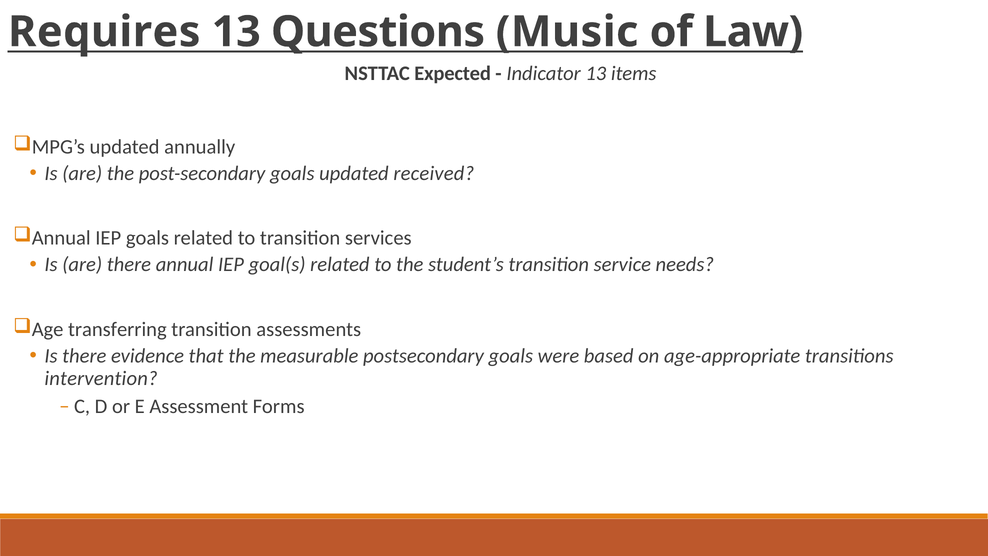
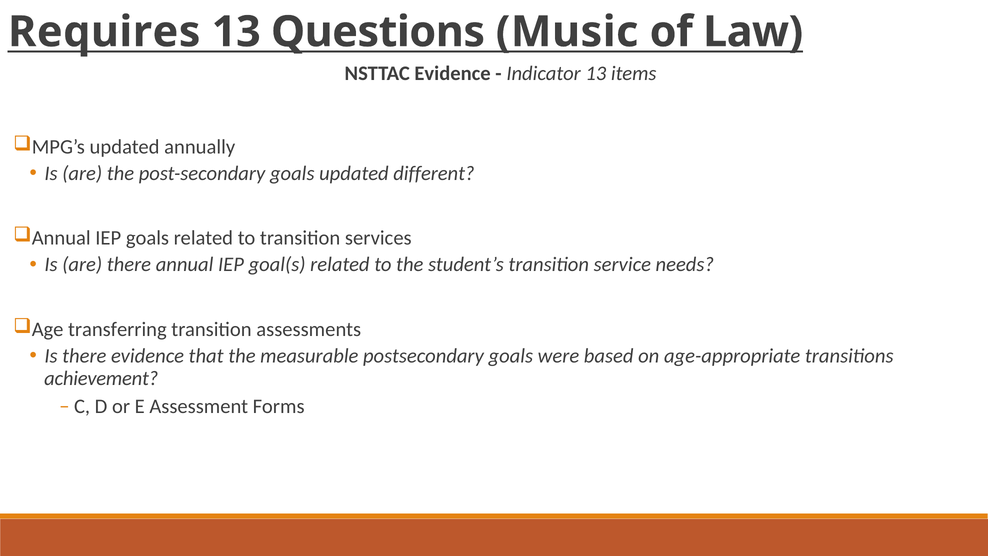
NSTTAC Expected: Expected -> Evidence
received: received -> different
intervention: intervention -> achievement
